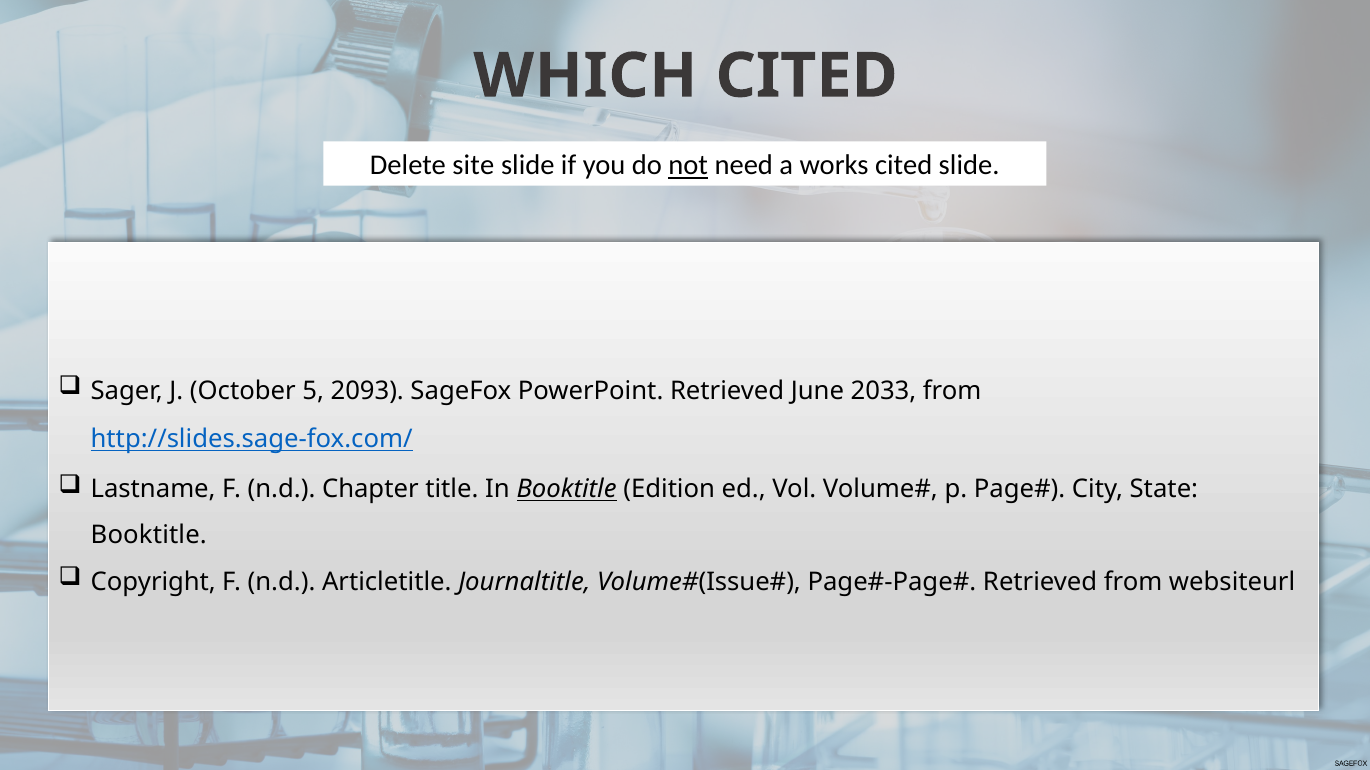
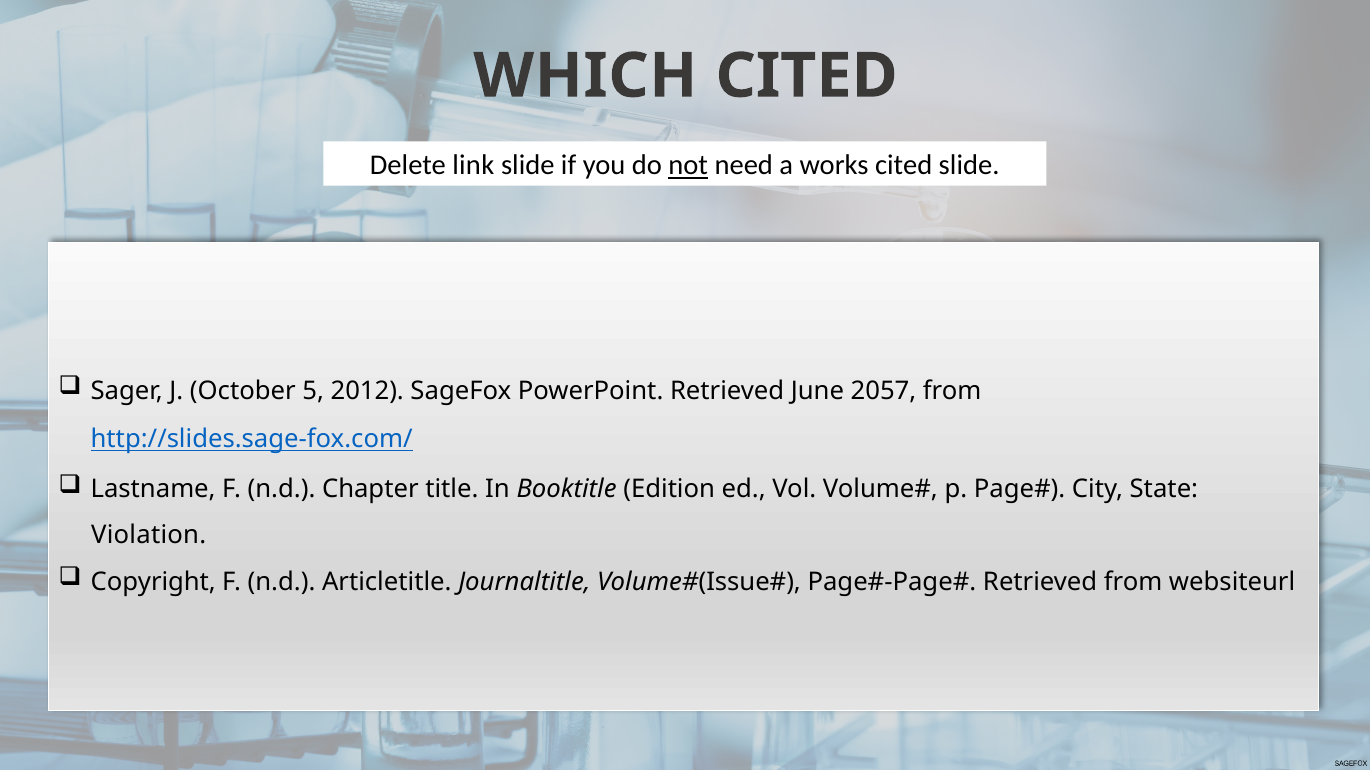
site: site -> link
2093: 2093 -> 2012
2033: 2033 -> 2057
Booktitle at (567, 490) underline: present -> none
Booktitle at (149, 536): Booktitle -> Violation
